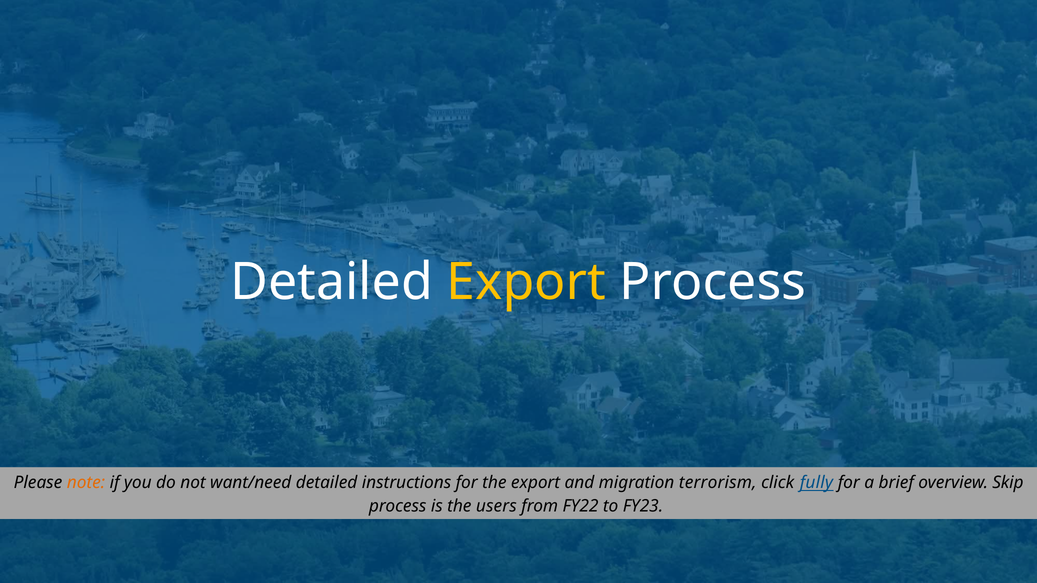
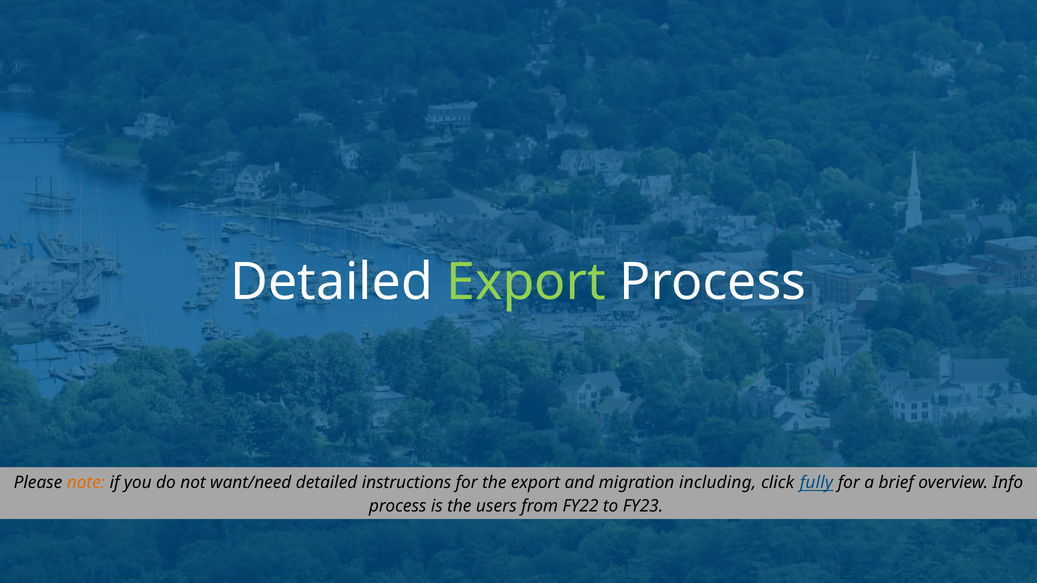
Export at (526, 282) colour: yellow -> light green
terrorism: terrorism -> including
Skip: Skip -> Info
